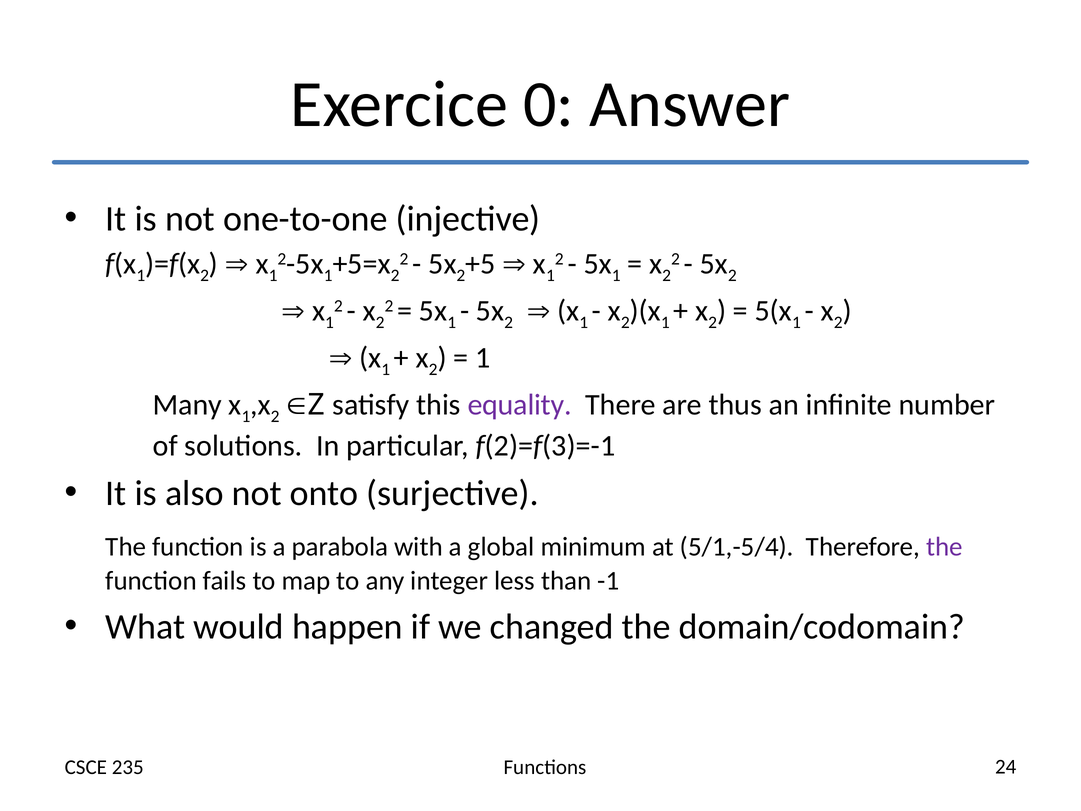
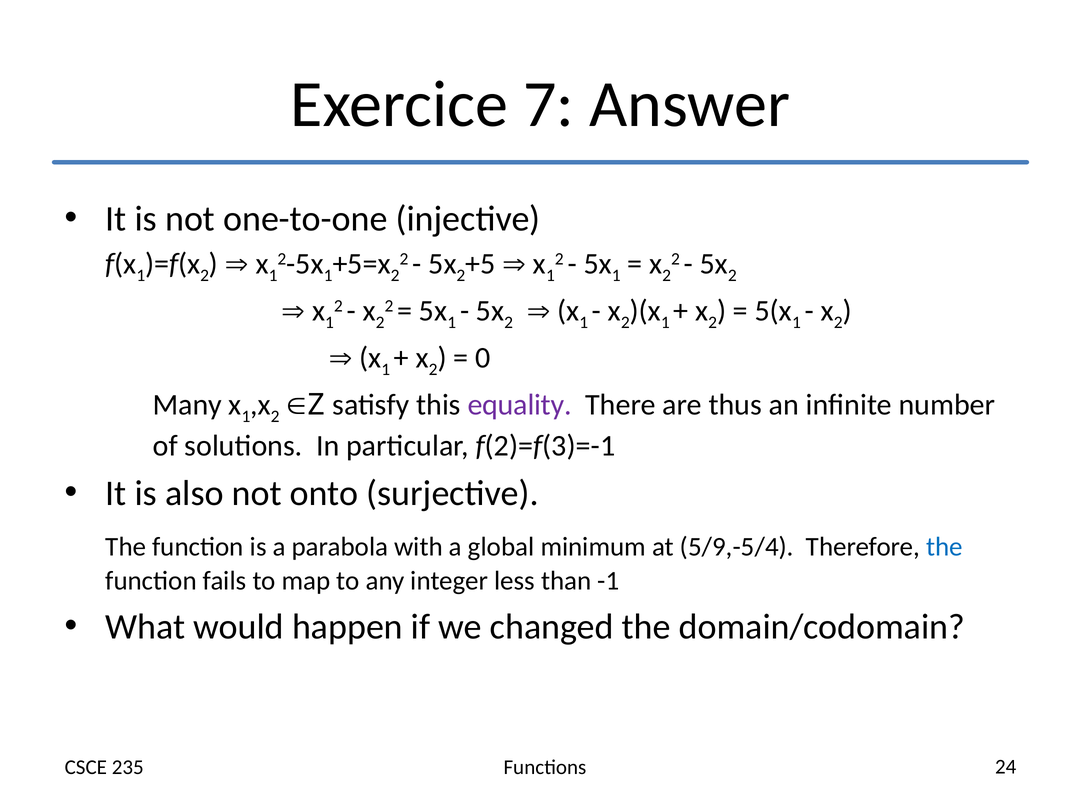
0: 0 -> 7
1 at (483, 358): 1 -> 0
5/1,-5/4: 5/1,-5/4 -> 5/9,-5/4
the at (945, 547) colour: purple -> blue
